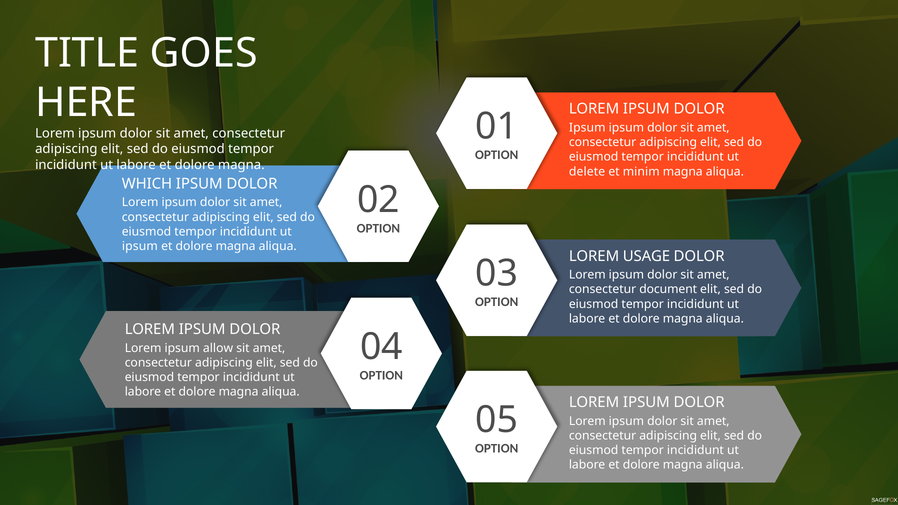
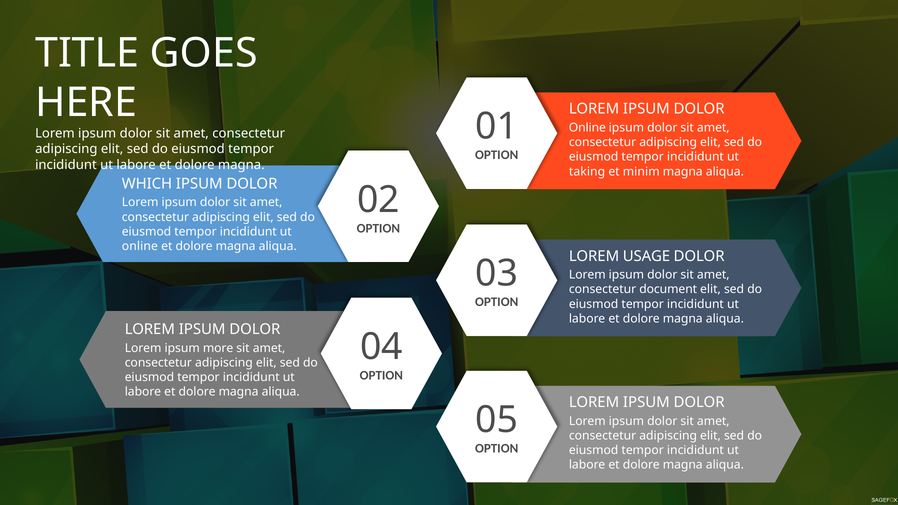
Ipsum at (587, 128): Ipsum -> Online
delete: delete -> taking
ipsum at (140, 246): ipsum -> online
allow: allow -> more
